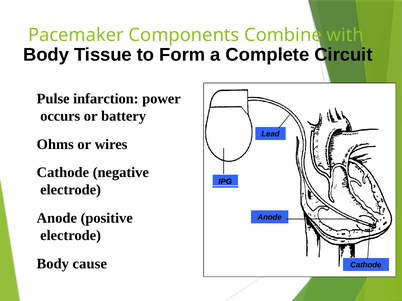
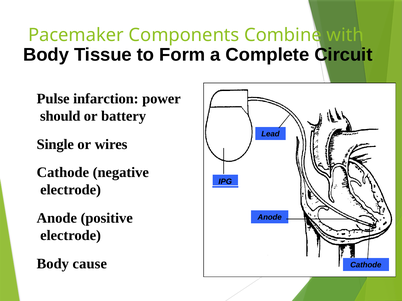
occurs: occurs -> should
Ohms: Ohms -> Single
